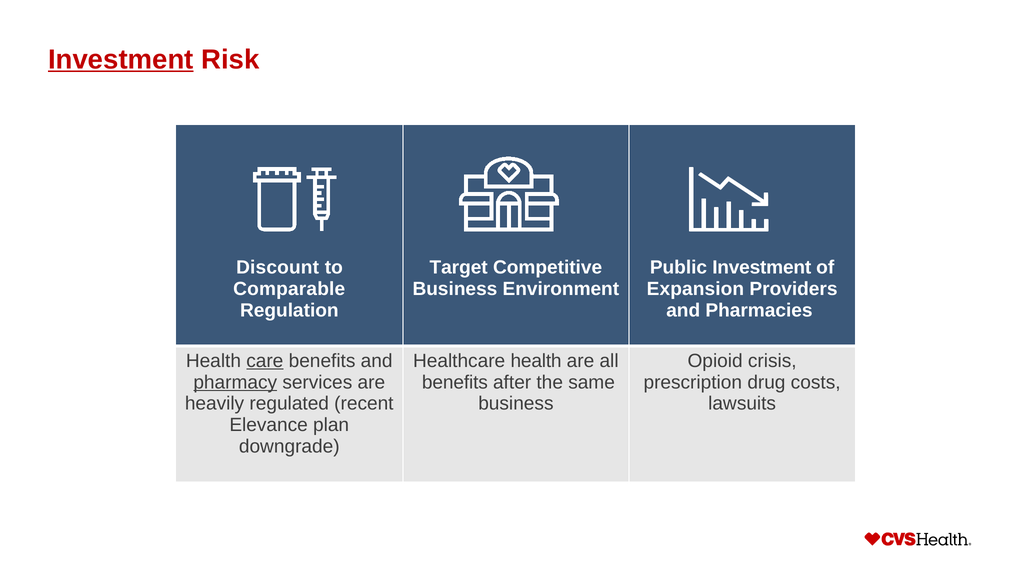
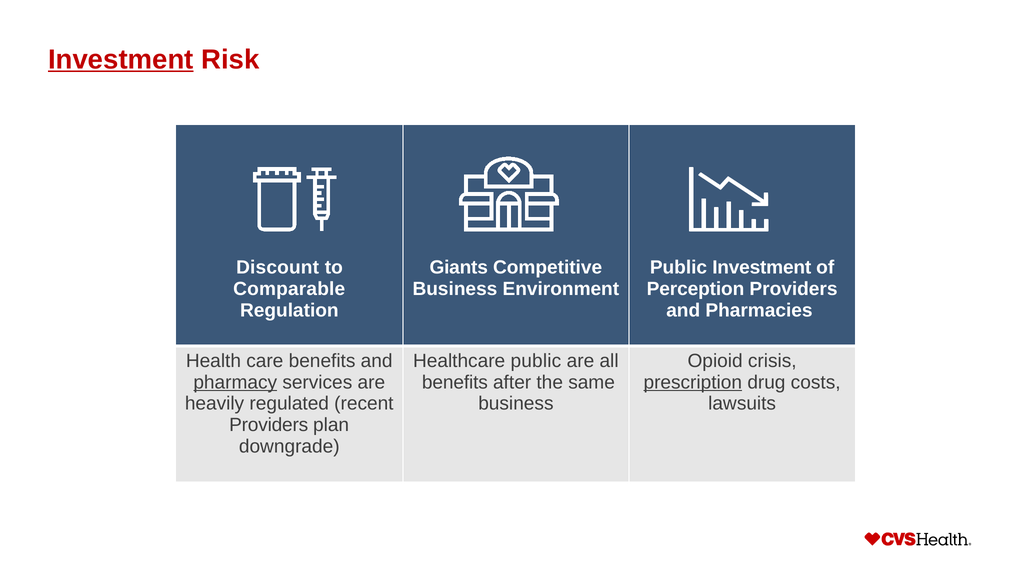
Target: Target -> Giants
Expansion: Expansion -> Perception
care underline: present -> none
Healthcare health: health -> public
prescription underline: none -> present
Elevance at (269, 425): Elevance -> Providers
